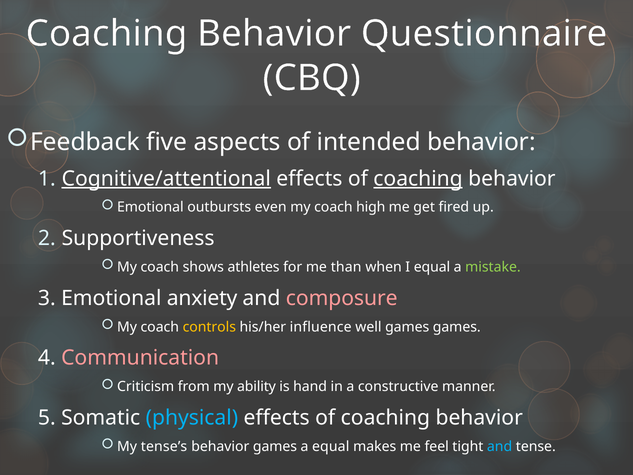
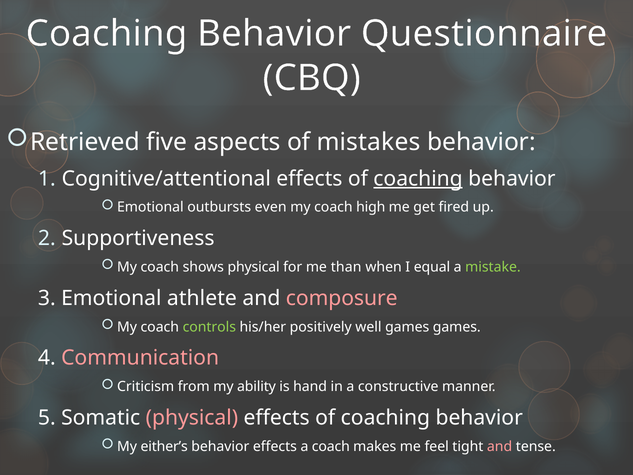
Feedback: Feedback -> Retrieved
intended: intended -> mistakes
Cognitive/attentional underline: present -> none
shows athletes: athletes -> physical
anxiety: anxiety -> athlete
controls colour: yellow -> light green
influence: influence -> positively
physical at (192, 418) colour: light blue -> pink
tense’s: tense’s -> either’s
behavior games: games -> effects
a equal: equal -> coach
and at (500, 446) colour: light blue -> pink
